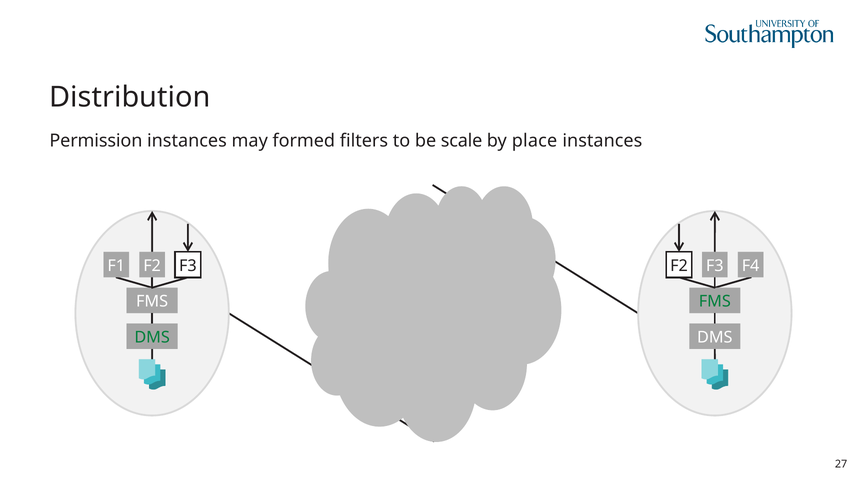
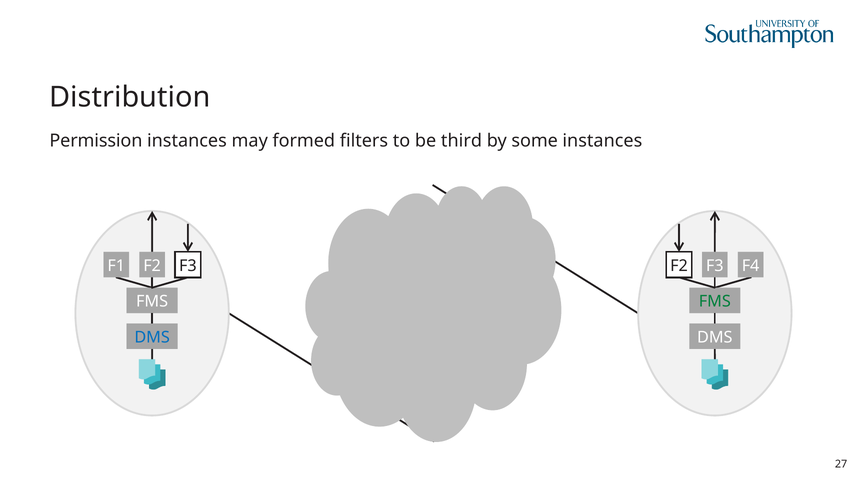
scale: scale -> third
place: place -> some
DMS at (152, 337) colour: green -> blue
